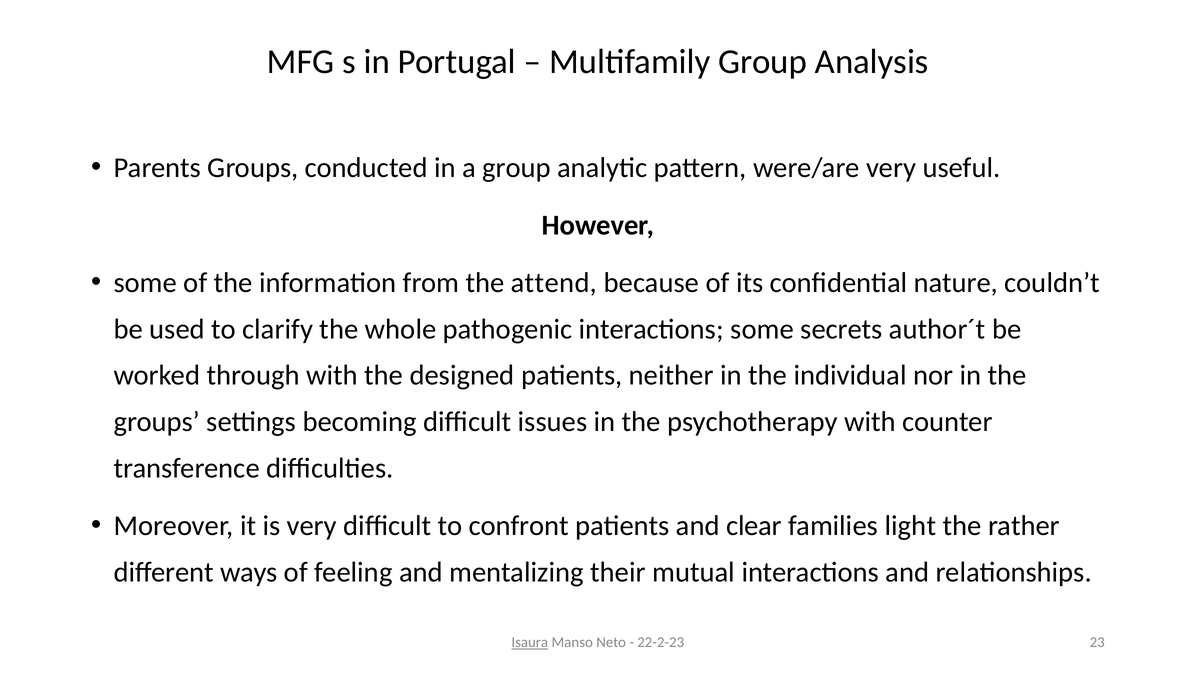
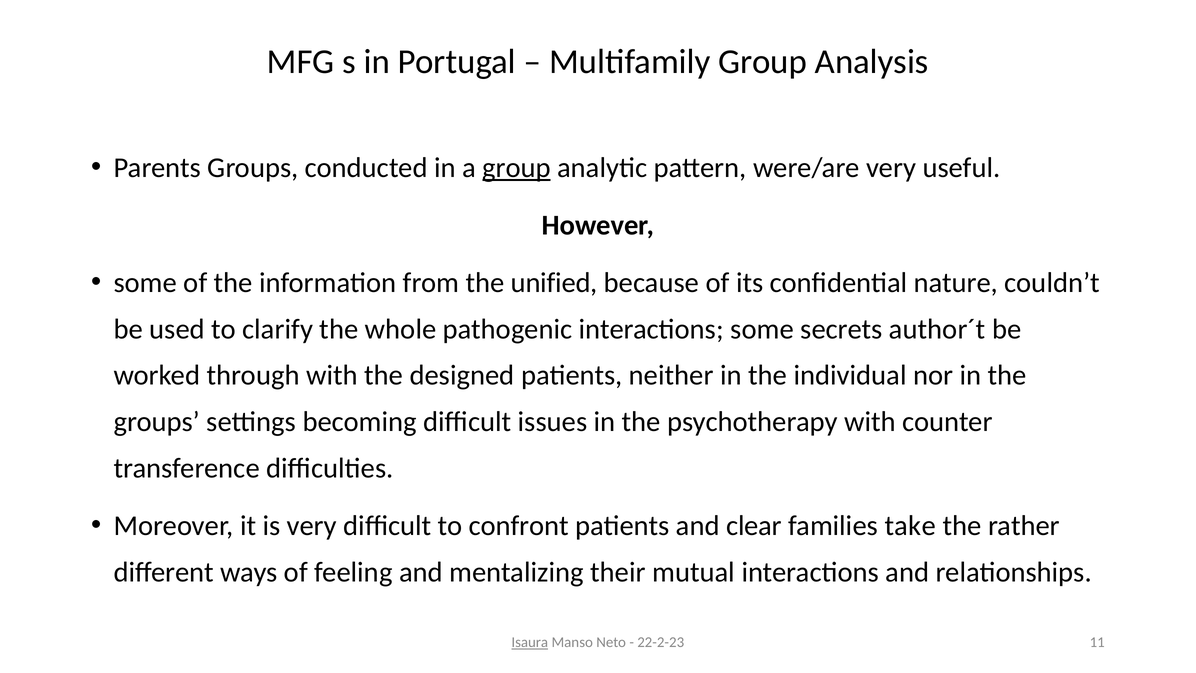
group at (517, 168) underline: none -> present
attend: attend -> unified
light: light -> take
23: 23 -> 11
